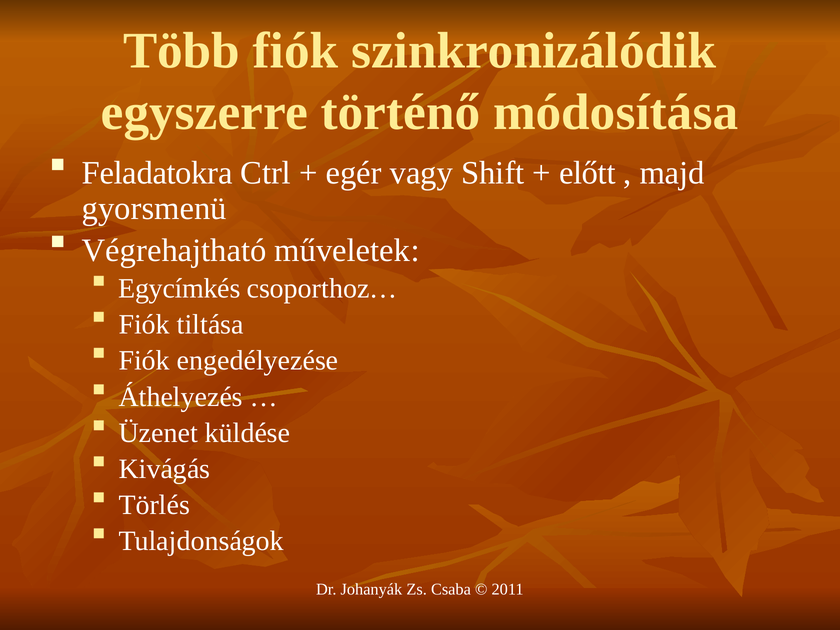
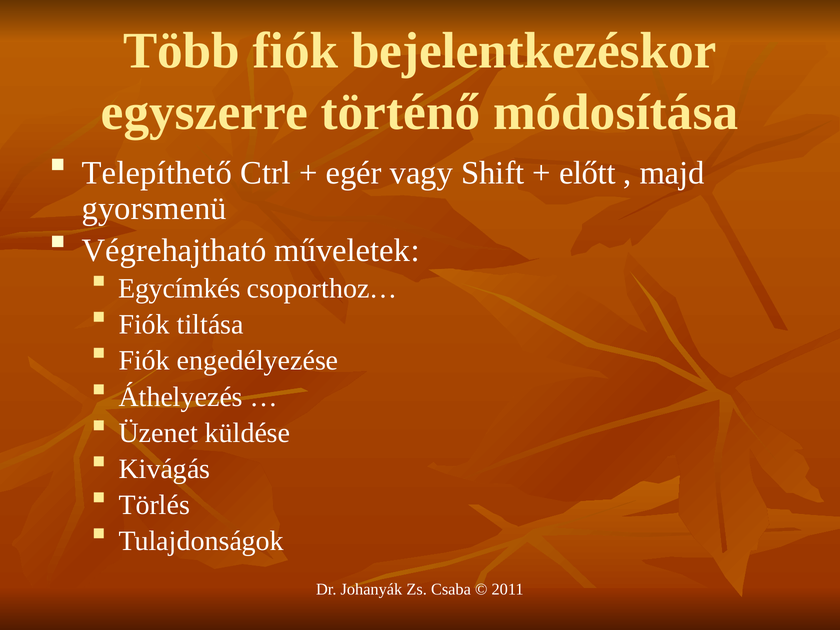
szinkronizálódik: szinkronizálódik -> bejelentkezéskor
Feladatokra: Feladatokra -> Telepíthető
